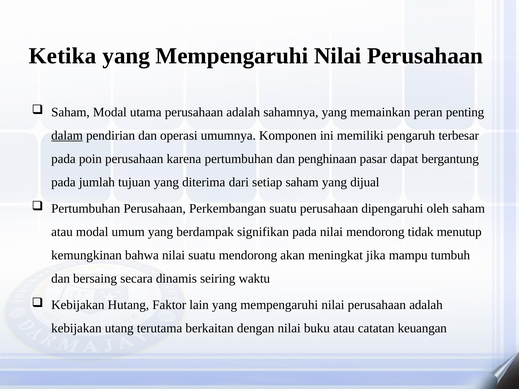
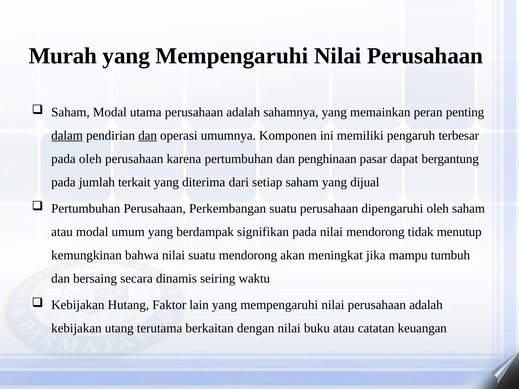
Ketika: Ketika -> Murah
dan at (148, 136) underline: none -> present
pada poin: poin -> oleh
tujuan: tujuan -> terkait
